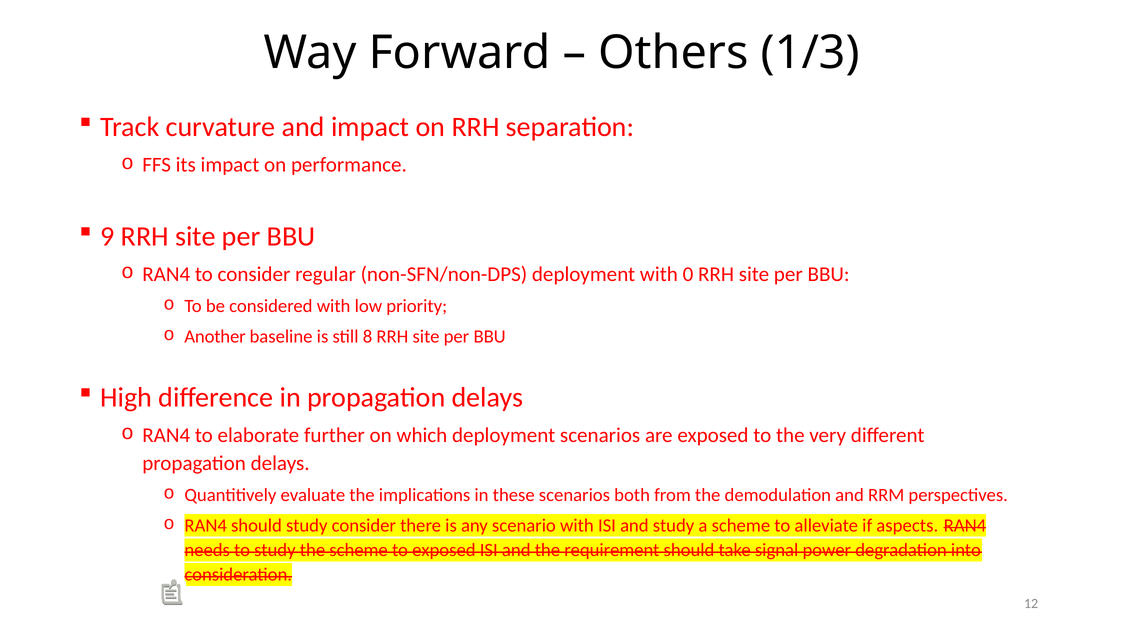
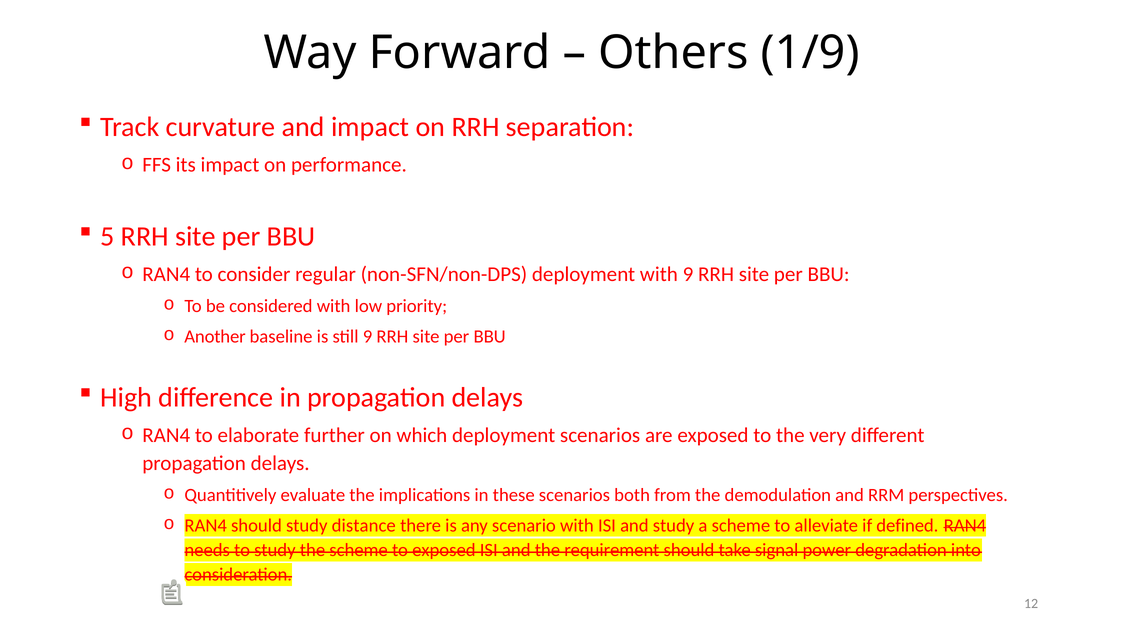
1/3: 1/3 -> 1/9
9: 9 -> 5
with 0: 0 -> 9
still 8: 8 -> 9
study consider: consider -> distance
aspects: aspects -> defined
